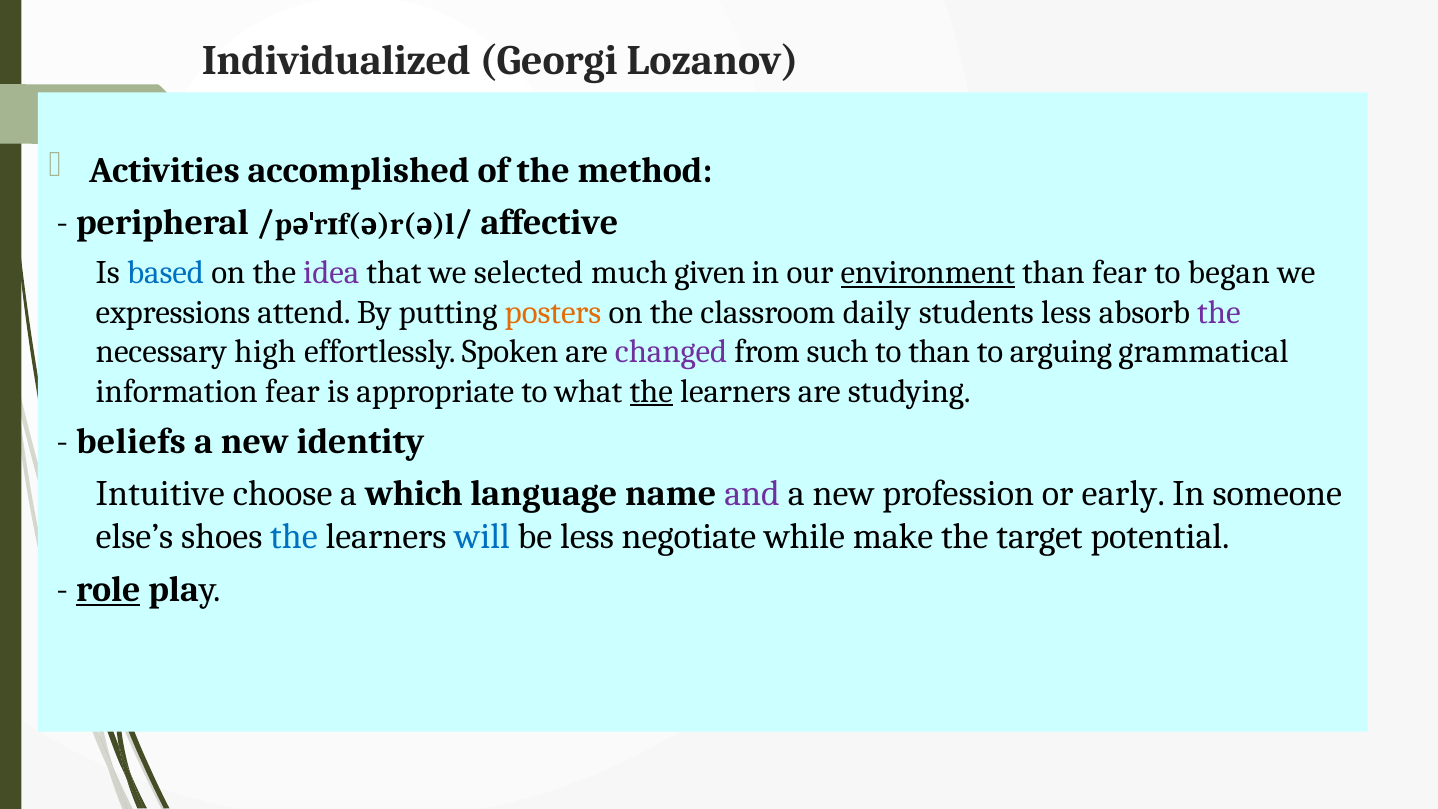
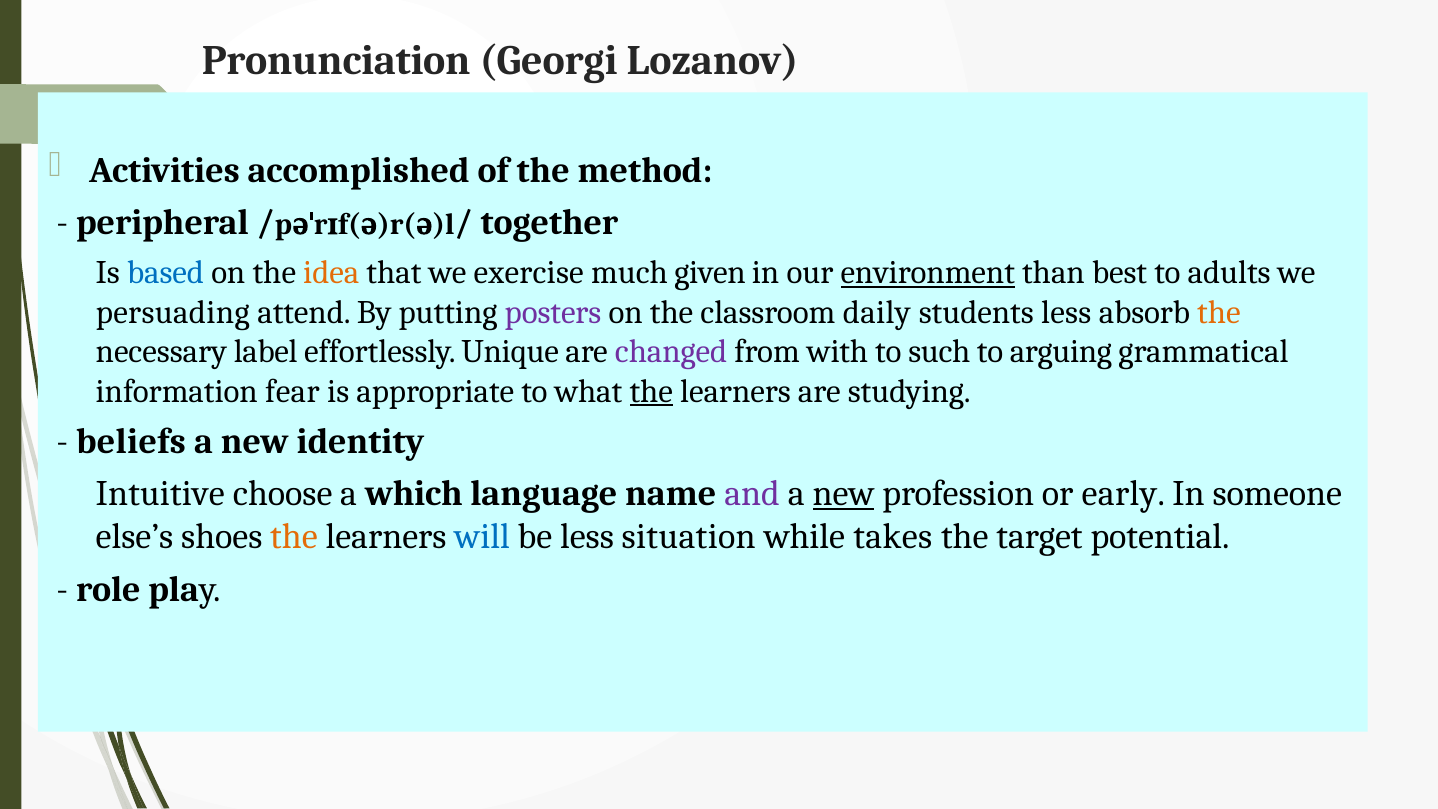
Individualized: Individualized -> Pronunciation
affective: affective -> together
idea colour: purple -> orange
selected: selected -> exercise
than fear: fear -> best
began: began -> adults
expressions: expressions -> persuading
posters colour: orange -> purple
the at (1219, 312) colour: purple -> orange
high: high -> label
Spoken: Spoken -> Unique
such: such -> with
to than: than -> such
new at (844, 494) underline: none -> present
the at (294, 537) colour: blue -> orange
negotiate: negotiate -> situation
make: make -> takes
role underline: present -> none
